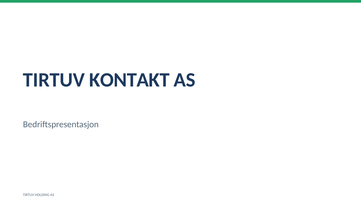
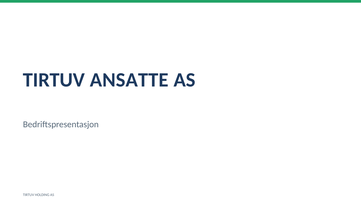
KONTAKT: KONTAKT -> ANSATTE
